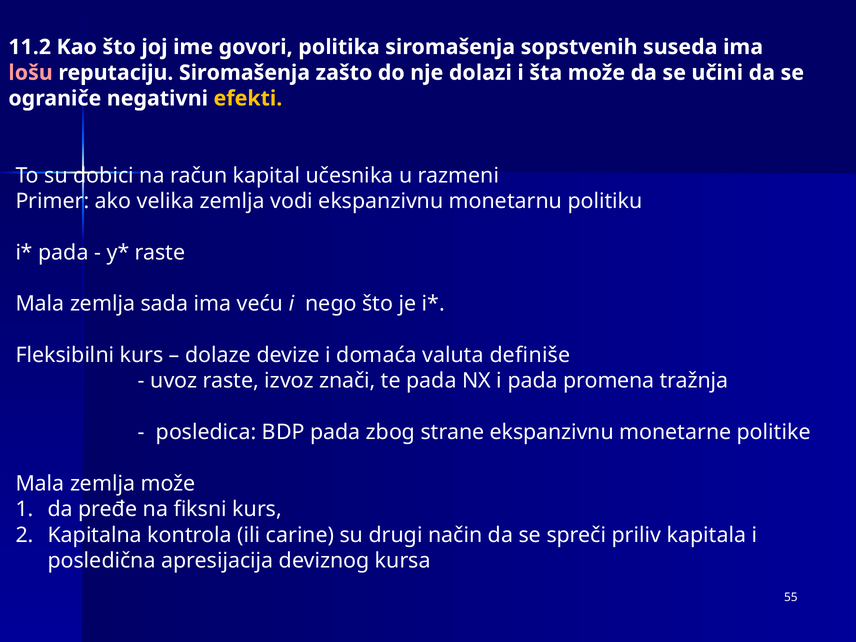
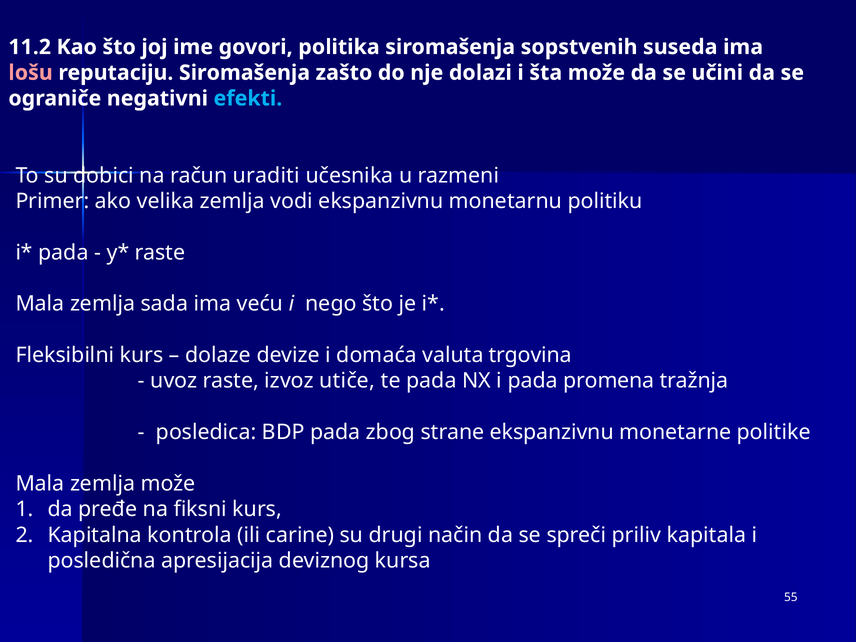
efekti colour: yellow -> light blue
kapital: kapital -> uraditi
definiše: definiše -> trgovina
znači: znači -> utiče
